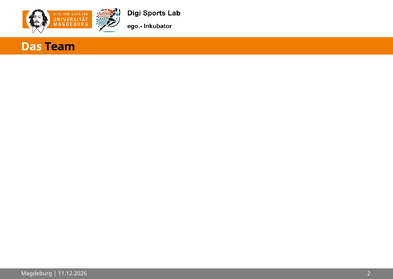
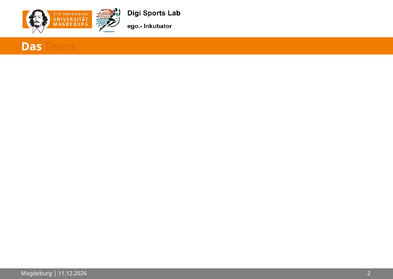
Team colour: black -> orange
